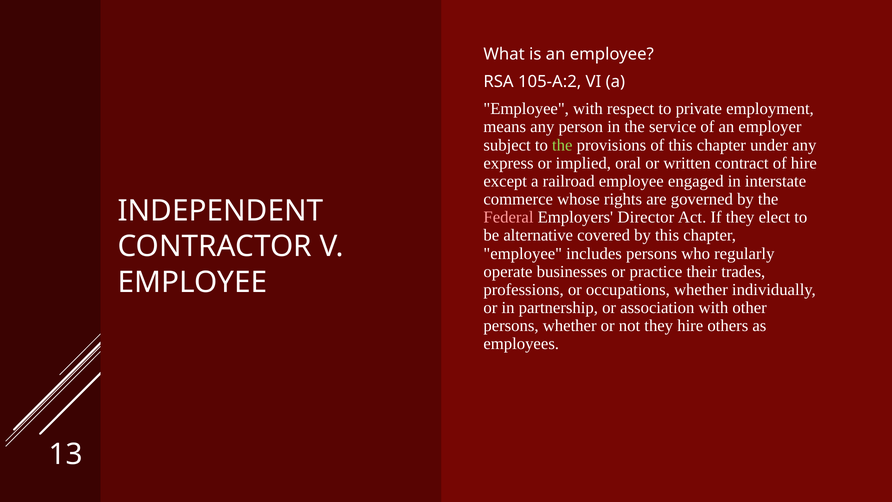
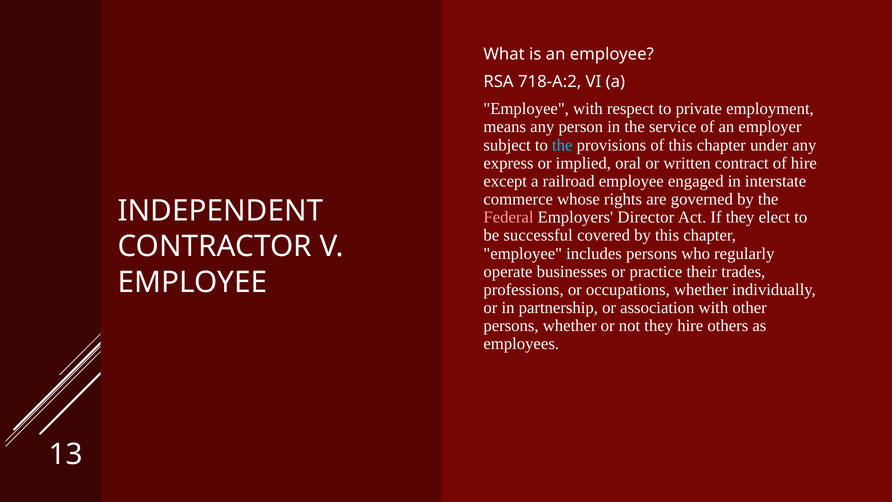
105-A:2: 105-A:2 -> 718-A:2
the at (562, 145) colour: light green -> light blue
alternative: alternative -> successful
